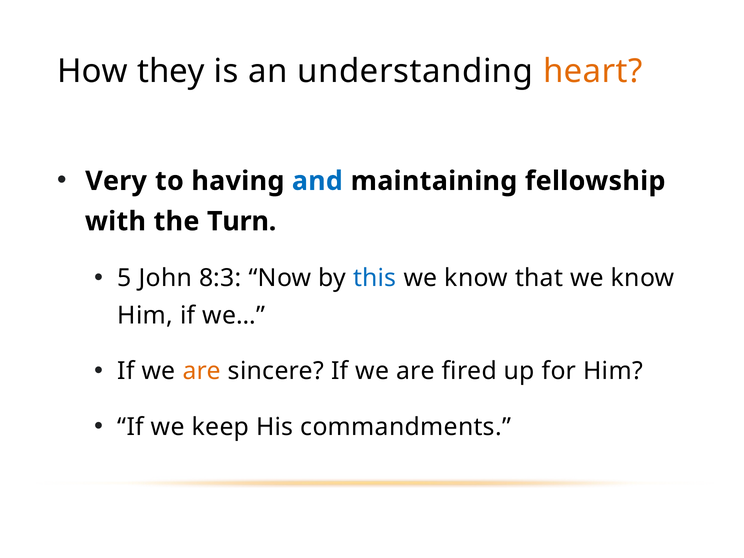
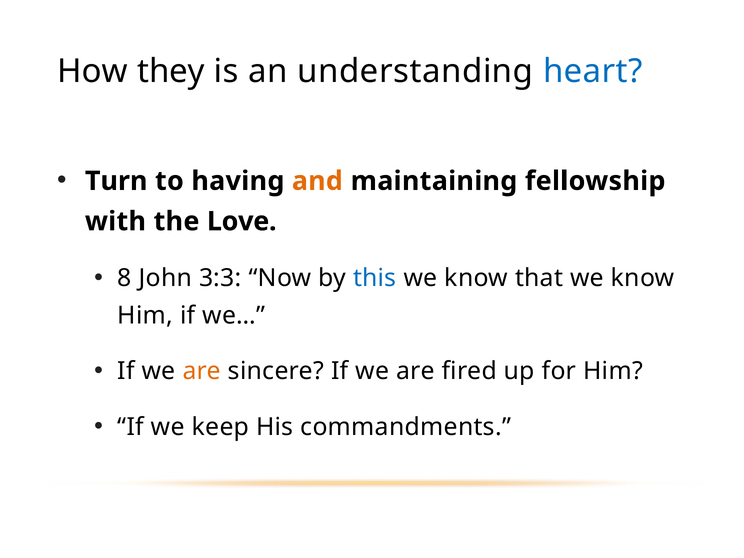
heart colour: orange -> blue
Very: Very -> Turn
and colour: blue -> orange
Turn: Turn -> Love
5: 5 -> 8
8:3: 8:3 -> 3:3
